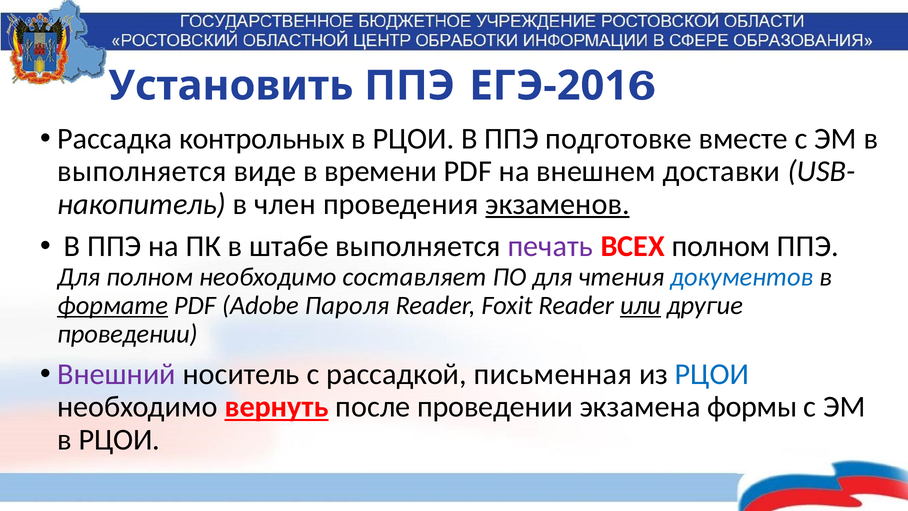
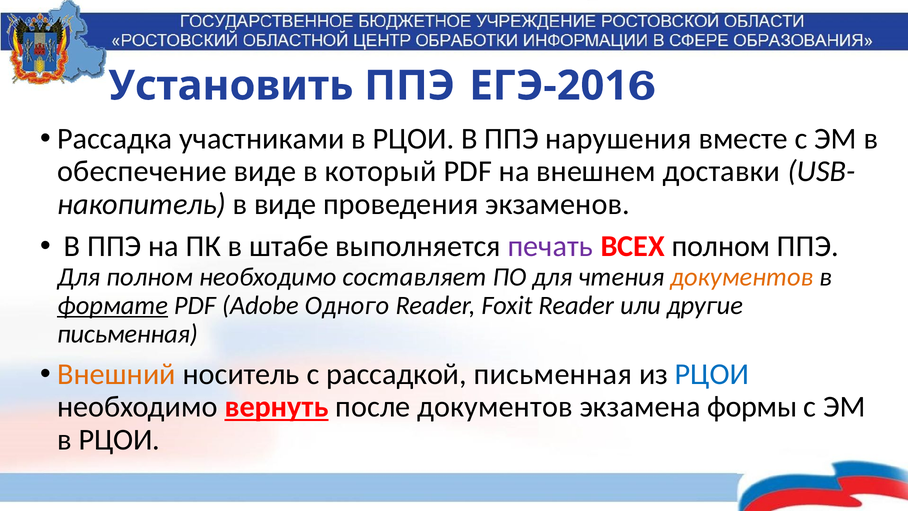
контрольных: контрольных -> участниками
подготовке: подготовке -> нарушения
выполняется at (142, 171): выполняется -> обеспечение
времени: времени -> который
в член: член -> виде
экзаменов underline: present -> none
документов at (742, 277) colour: blue -> orange
Пароля: Пароля -> Одного
или underline: present -> none
проведении at (127, 334): проведении -> письменная
Внешний colour: purple -> orange
после проведении: проведении -> документов
